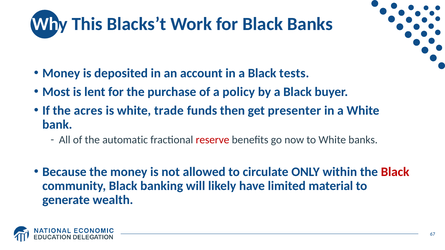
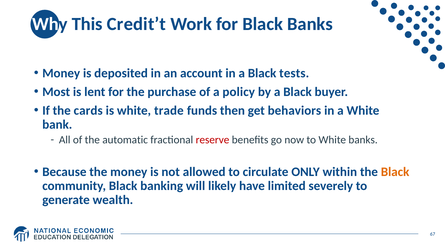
Blacks’t: Blacks’t -> Credit’t
acres: acres -> cards
presenter: presenter -> behaviors
Black at (395, 172) colour: red -> orange
material: material -> severely
